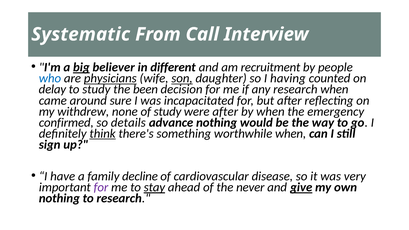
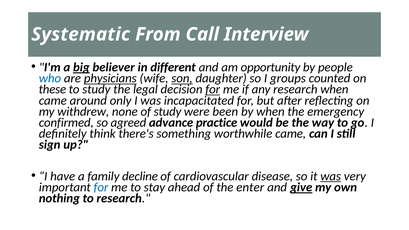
recruitment: recruitment -> opportunity
having: having -> groups
delay: delay -> these
been: been -> legal
for at (213, 89) underline: none -> present
sure: sure -> only
were after: after -> been
details: details -> agreed
advance nothing: nothing -> practice
think underline: present -> none
worthwhile when: when -> came
was at (331, 176) underline: none -> present
for at (101, 187) colour: purple -> blue
stay underline: present -> none
never: never -> enter
